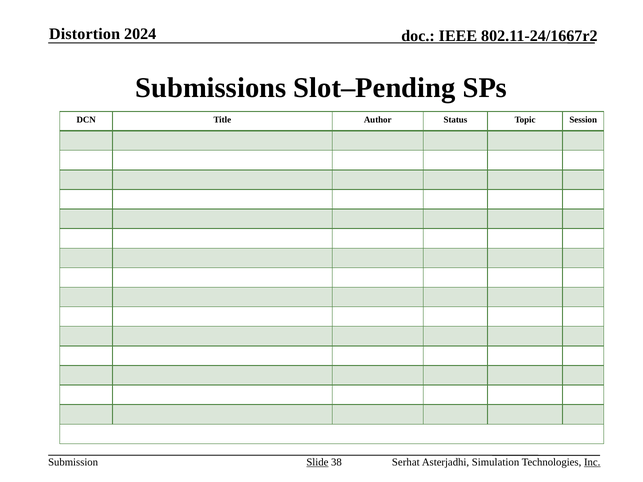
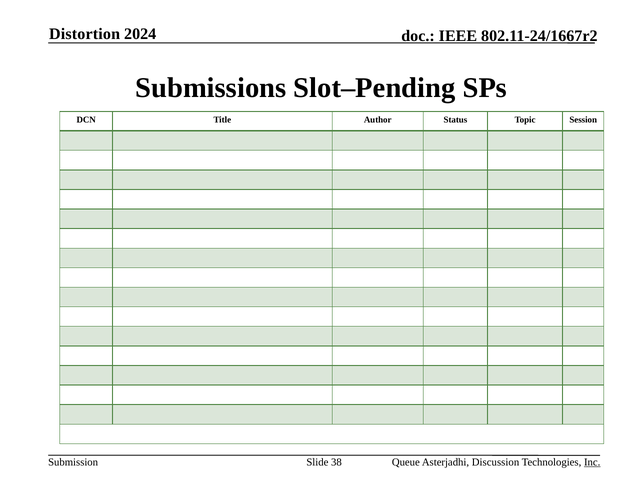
Slide underline: present -> none
Serhat: Serhat -> Queue
Simulation: Simulation -> Discussion
